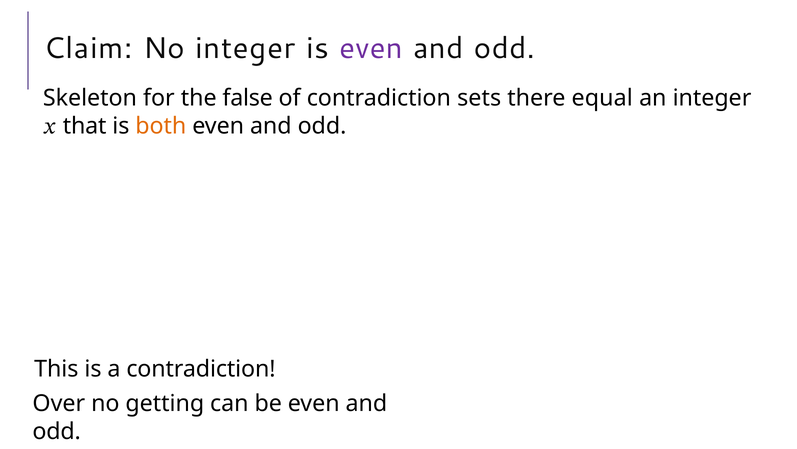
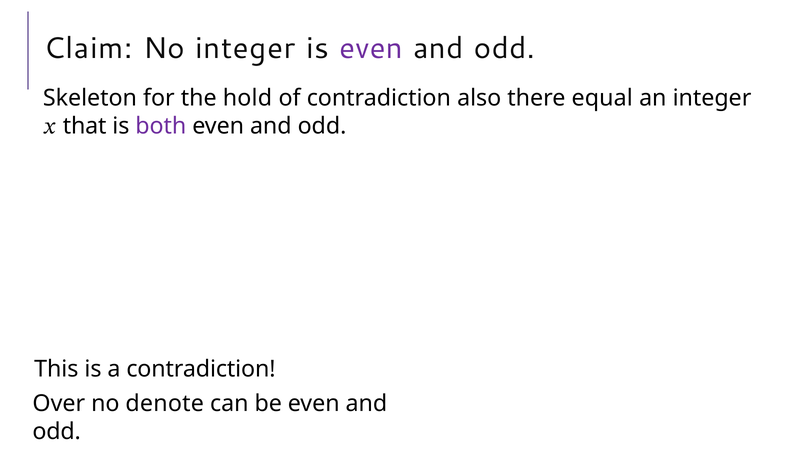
false: false -> hold
sets: sets -> also
both colour: orange -> purple
getting: getting -> denote
